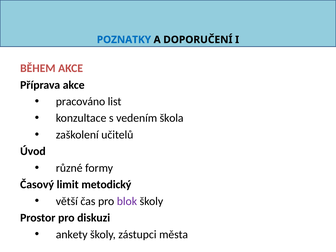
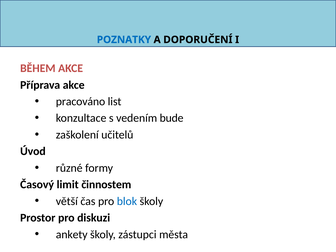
škola: škola -> bude
metodický: metodický -> činnostem
blok colour: purple -> blue
